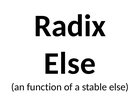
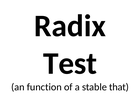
Else at (70, 64): Else -> Test
stable else: else -> that
